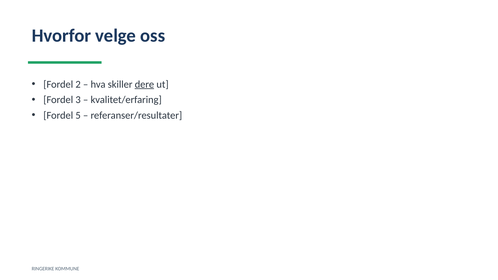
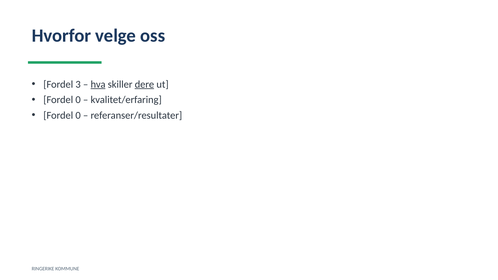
2: 2 -> 3
hva underline: none -> present
3 at (78, 100): 3 -> 0
5 at (78, 115): 5 -> 0
